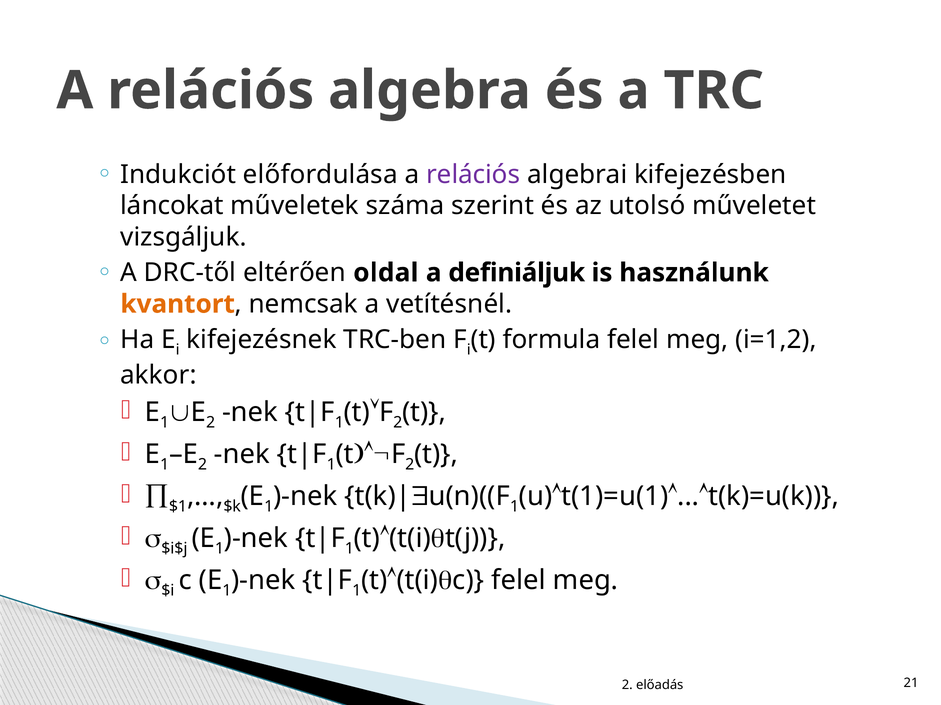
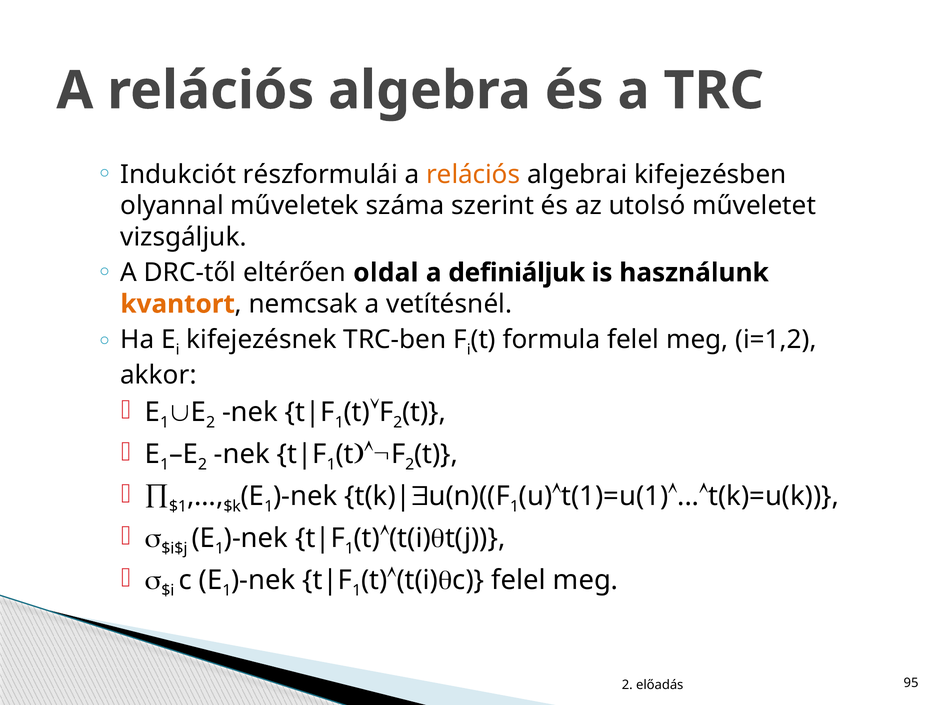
előfordulása: előfordulása -> részformulái
relációs at (473, 175) colour: purple -> orange
láncokat: láncokat -> olyannal
21: 21 -> 95
